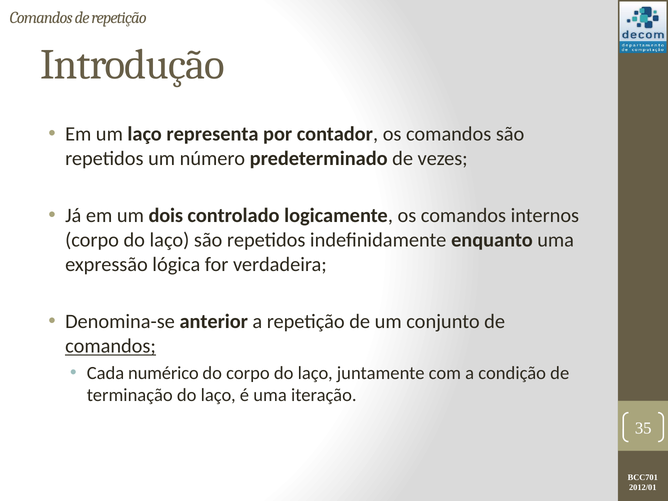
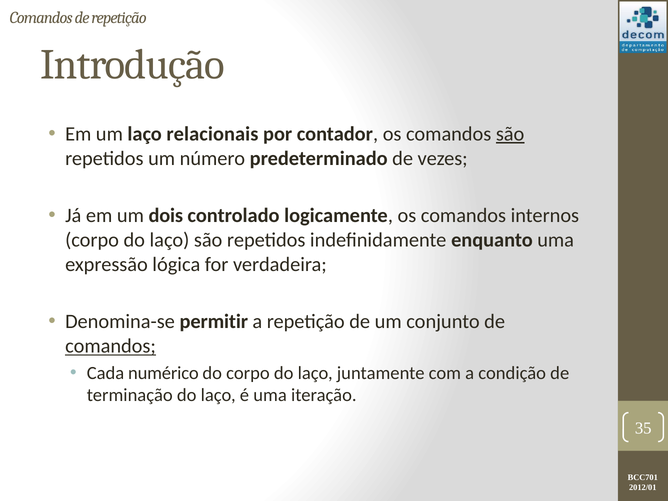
representa: representa -> relacionais
são at (510, 134) underline: none -> present
anterior: anterior -> permitir
